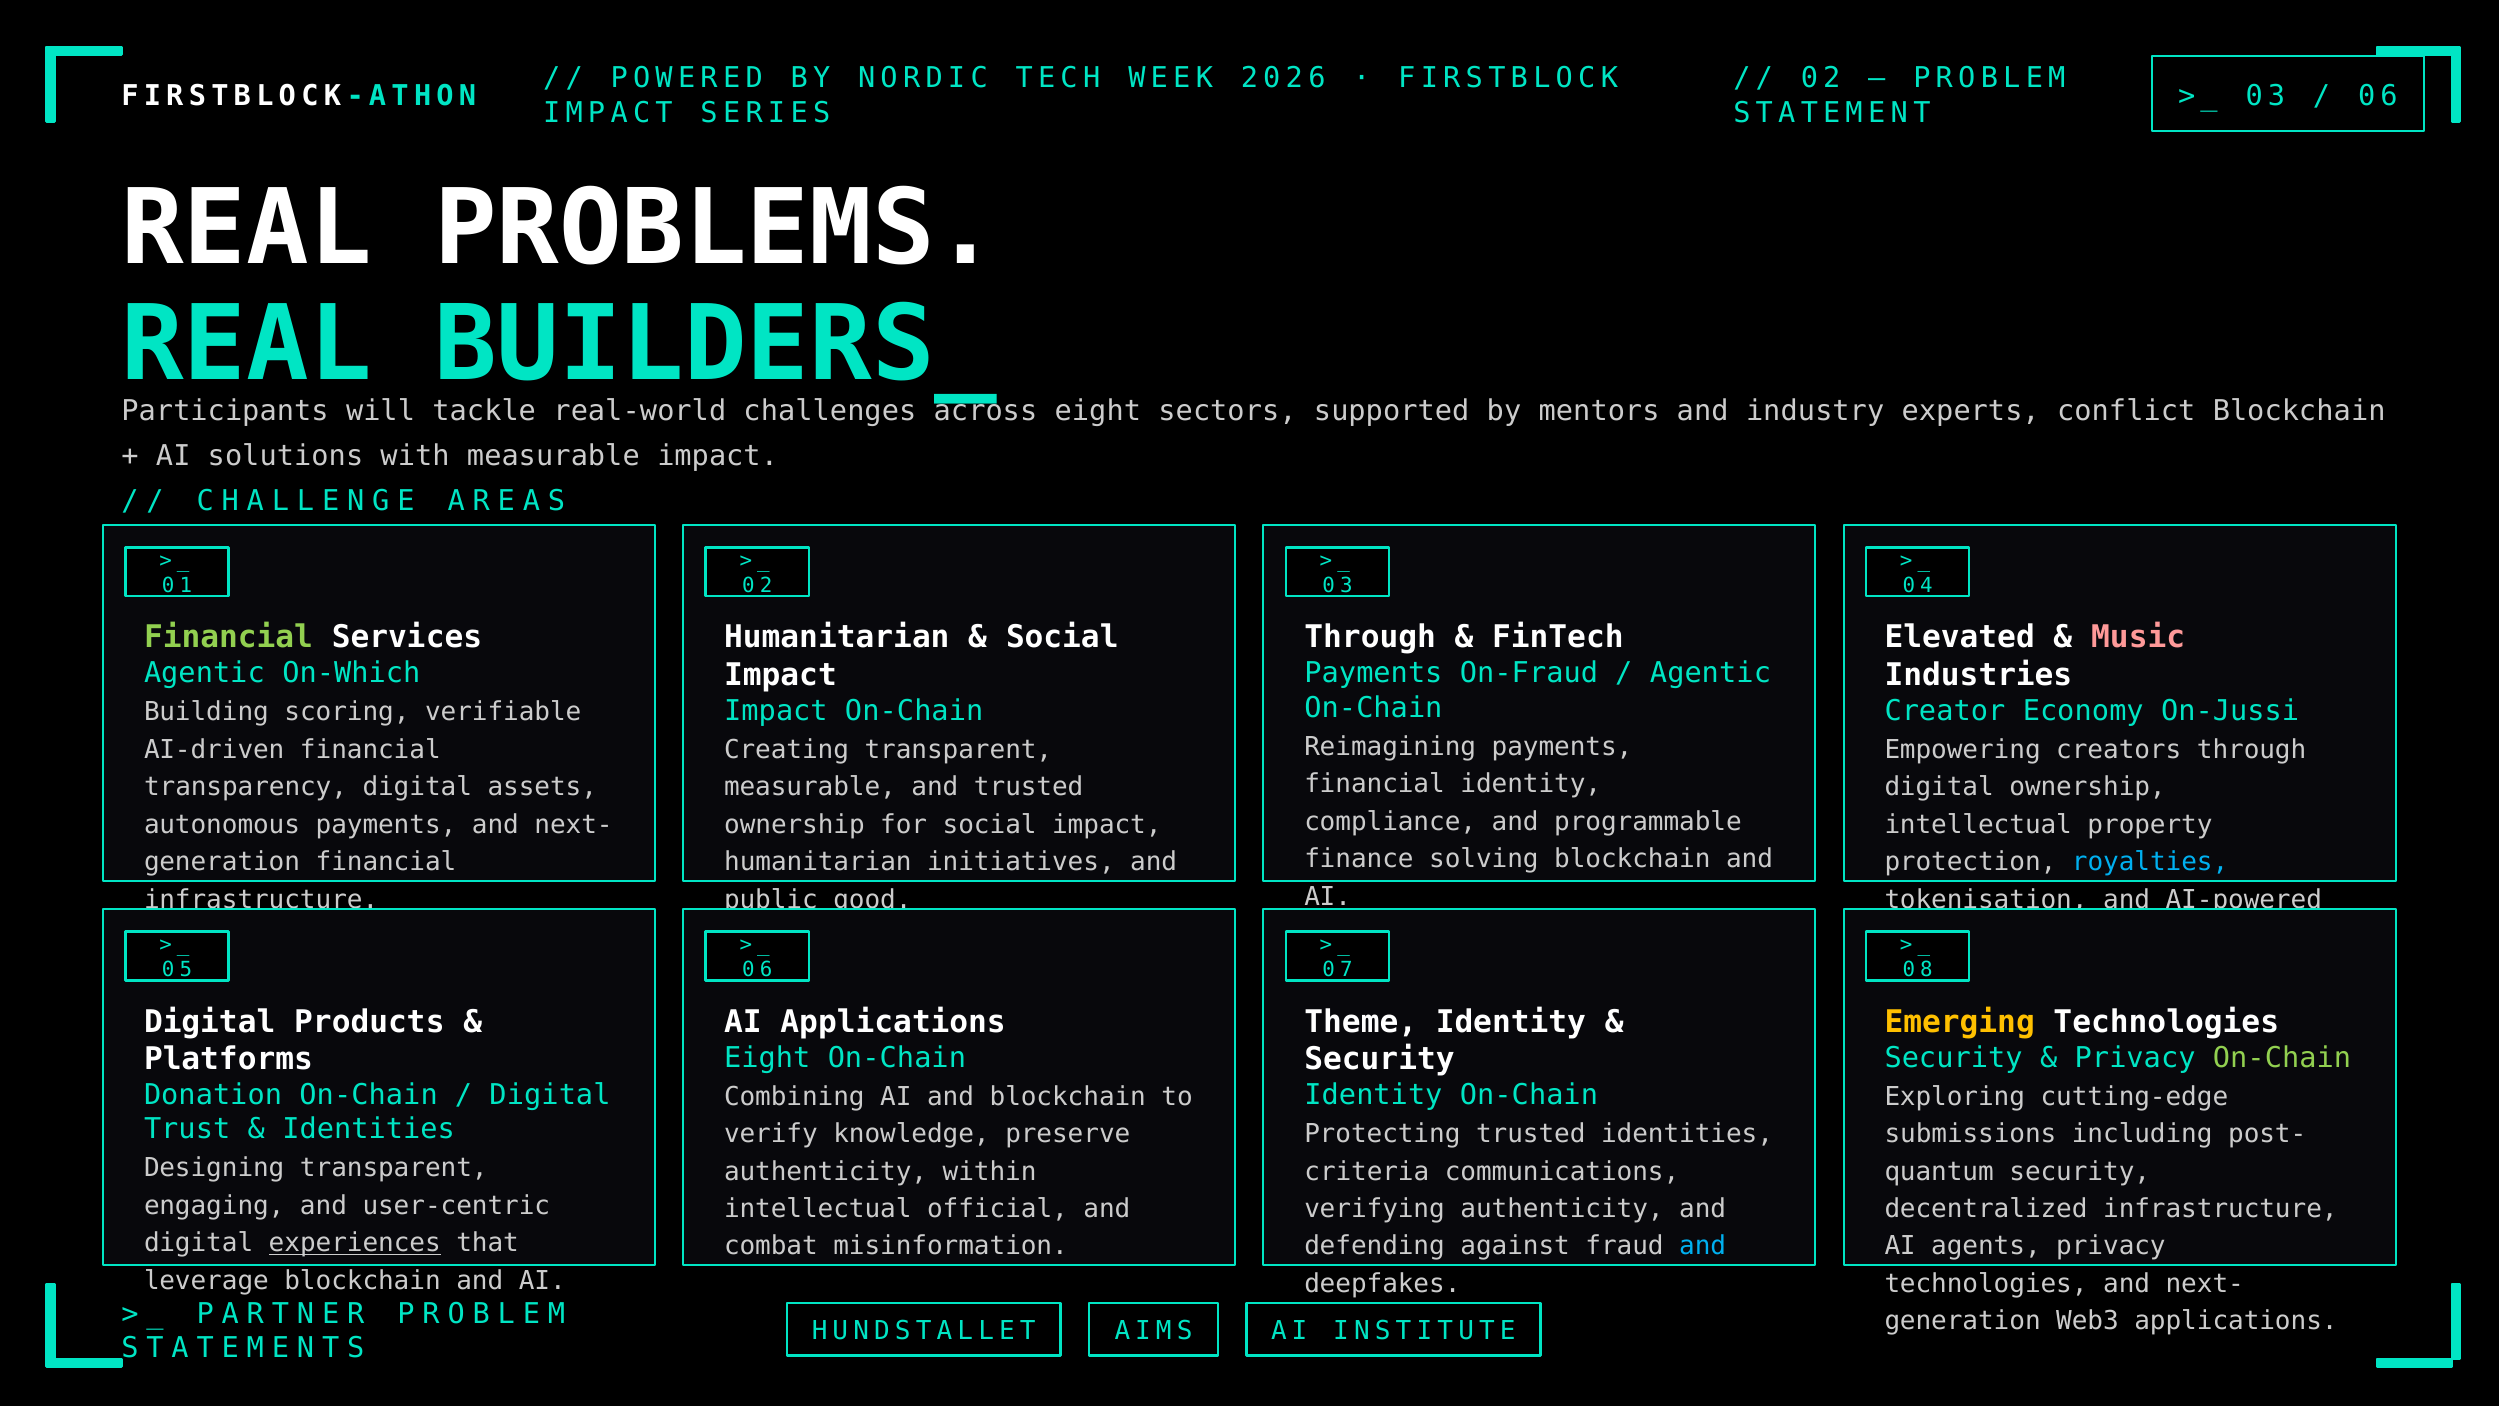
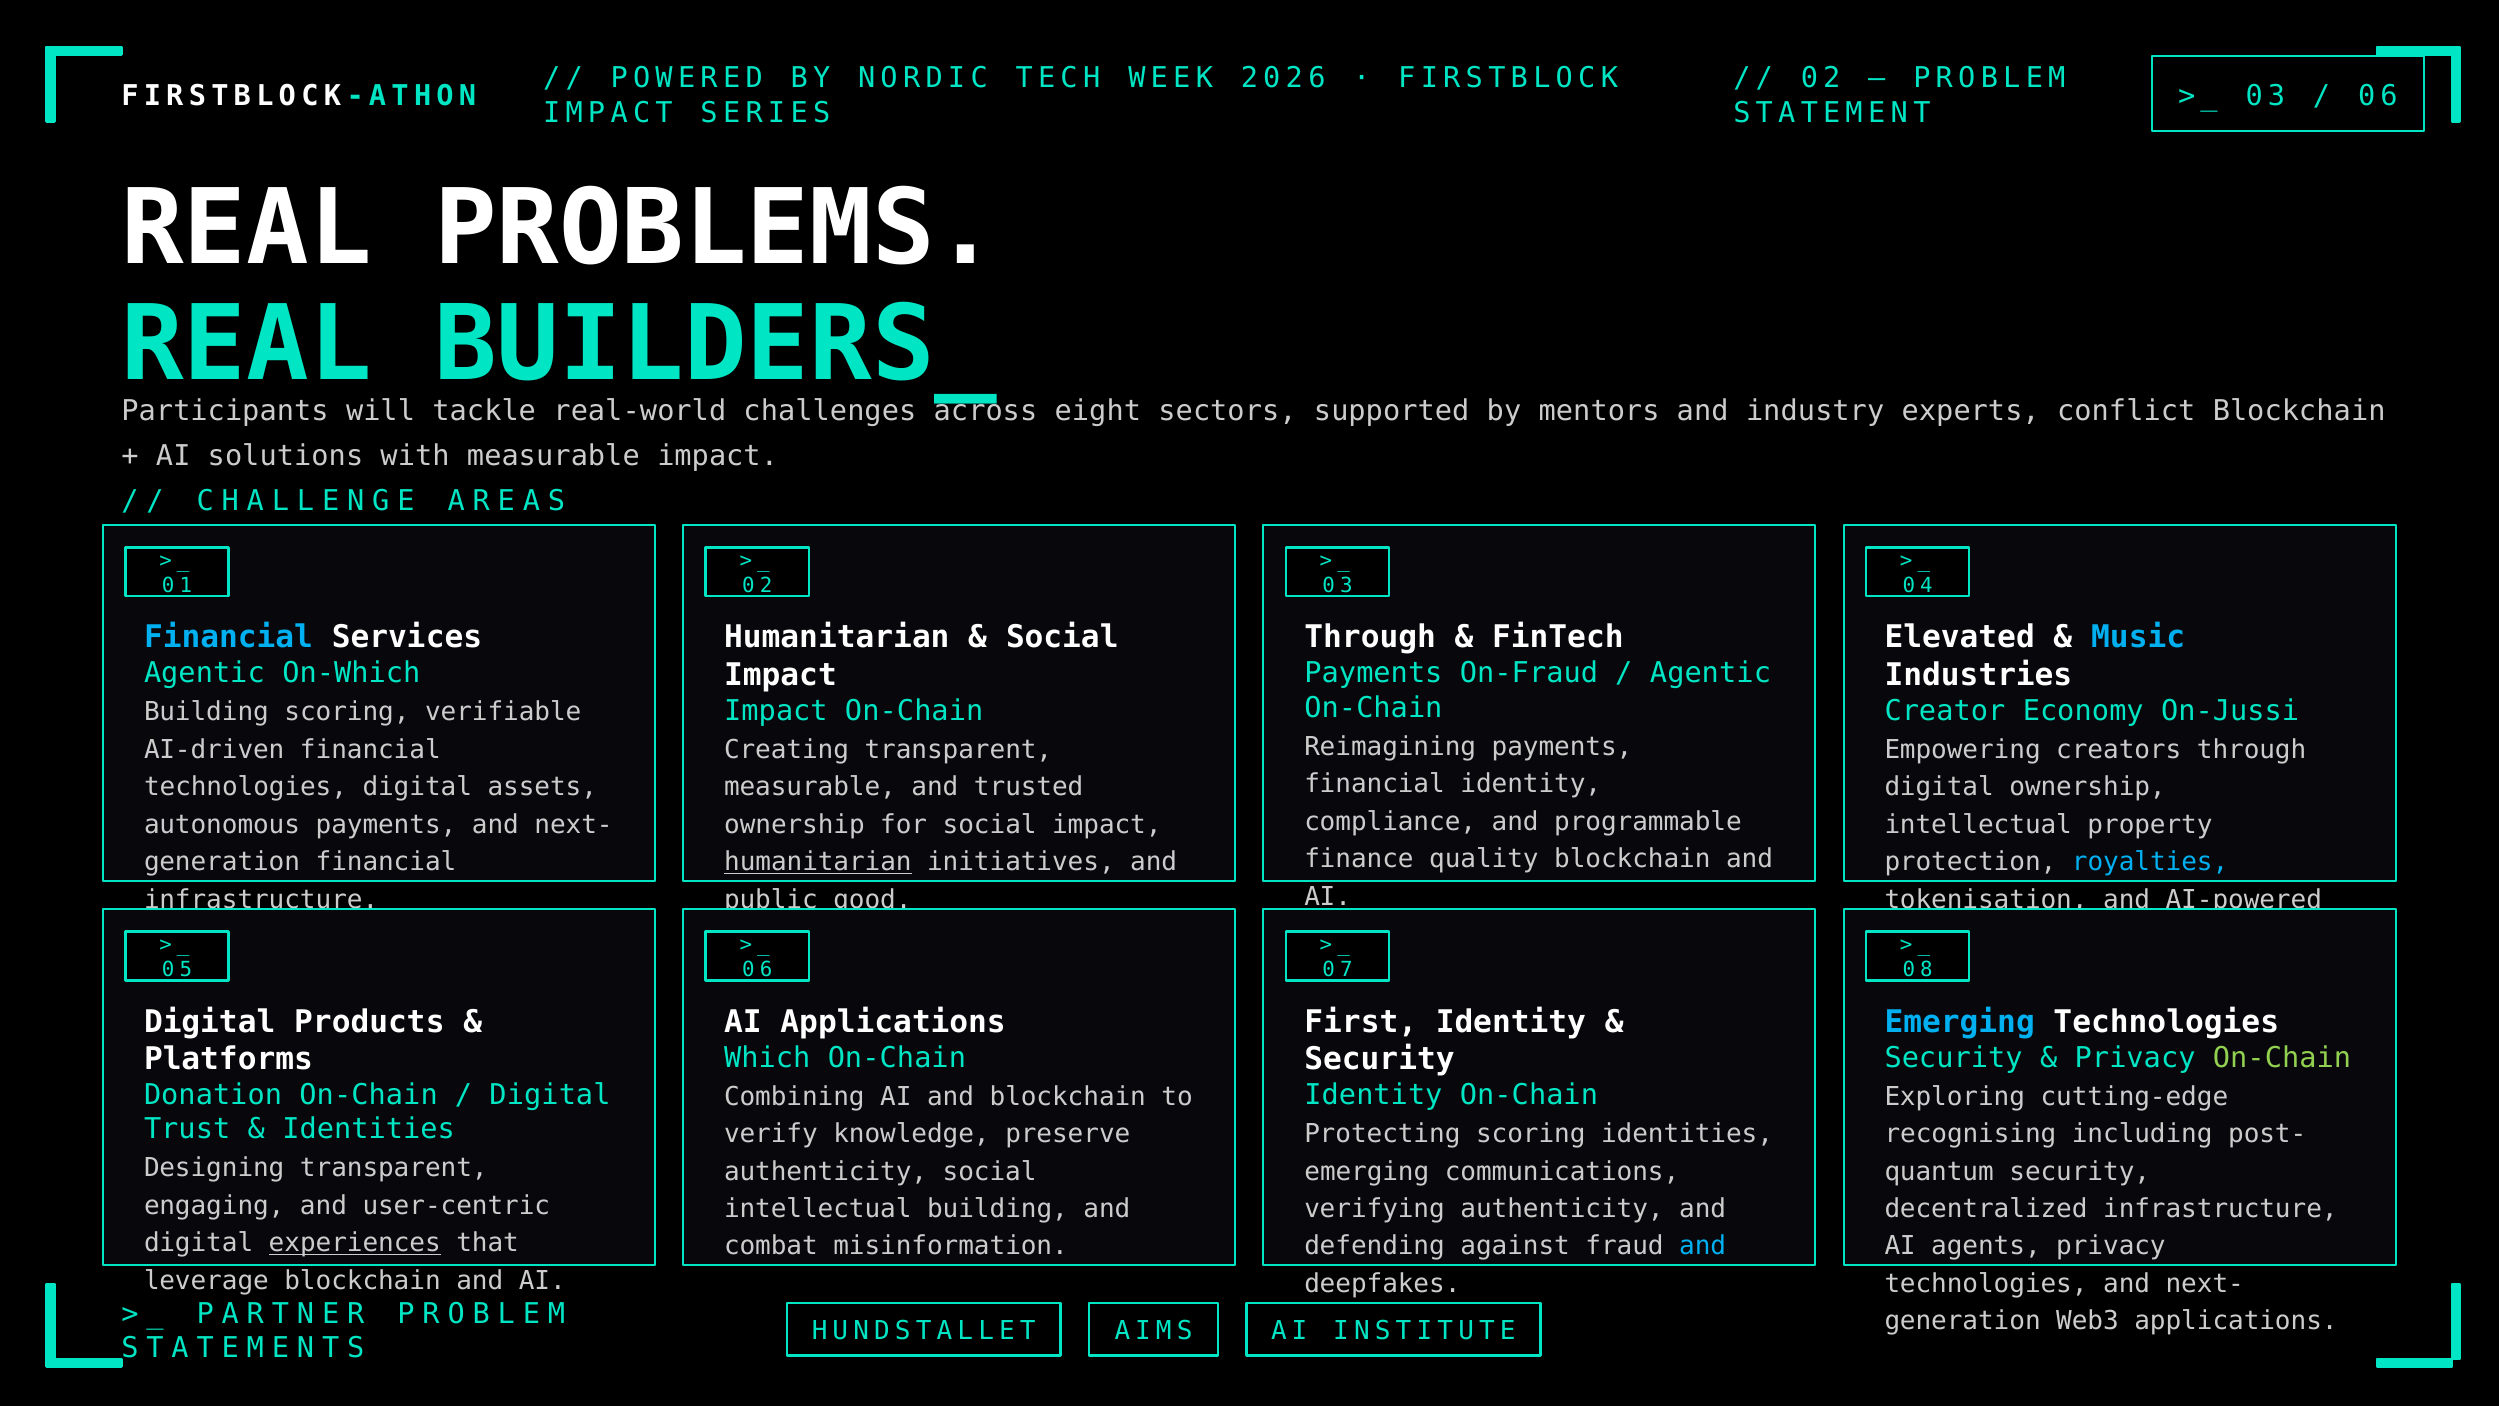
Financial at (228, 637) colour: light green -> light blue
Music colour: pink -> light blue
transparency at (246, 787): transparency -> technologies
solving: solving -> quality
humanitarian at (818, 862) underline: none -> present
Theme: Theme -> First
Emerging at (1960, 1022) colour: yellow -> light blue
Eight at (767, 1057): Eight -> Which
Protecting trusted: trusted -> scoring
submissions: submissions -> recognising
authenticity within: within -> social
criteria at (1367, 1171): criteria -> emerging
intellectual official: official -> building
